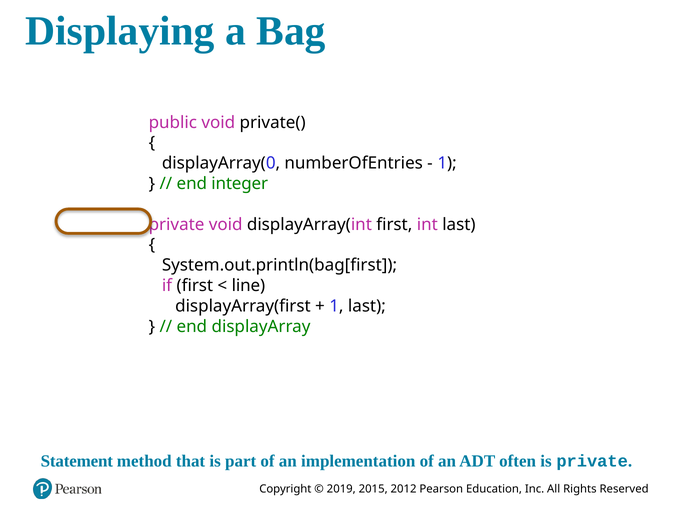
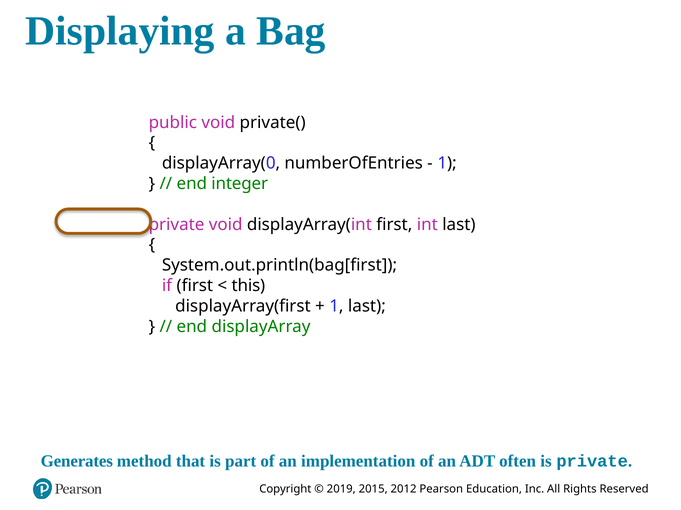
line: line -> this
Statement: Statement -> Generates
